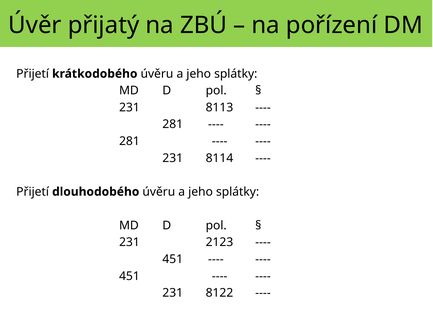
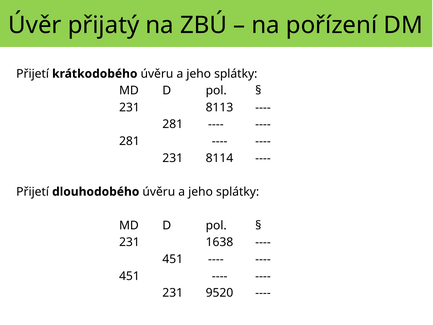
2123: 2123 -> 1638
8122: 8122 -> 9520
